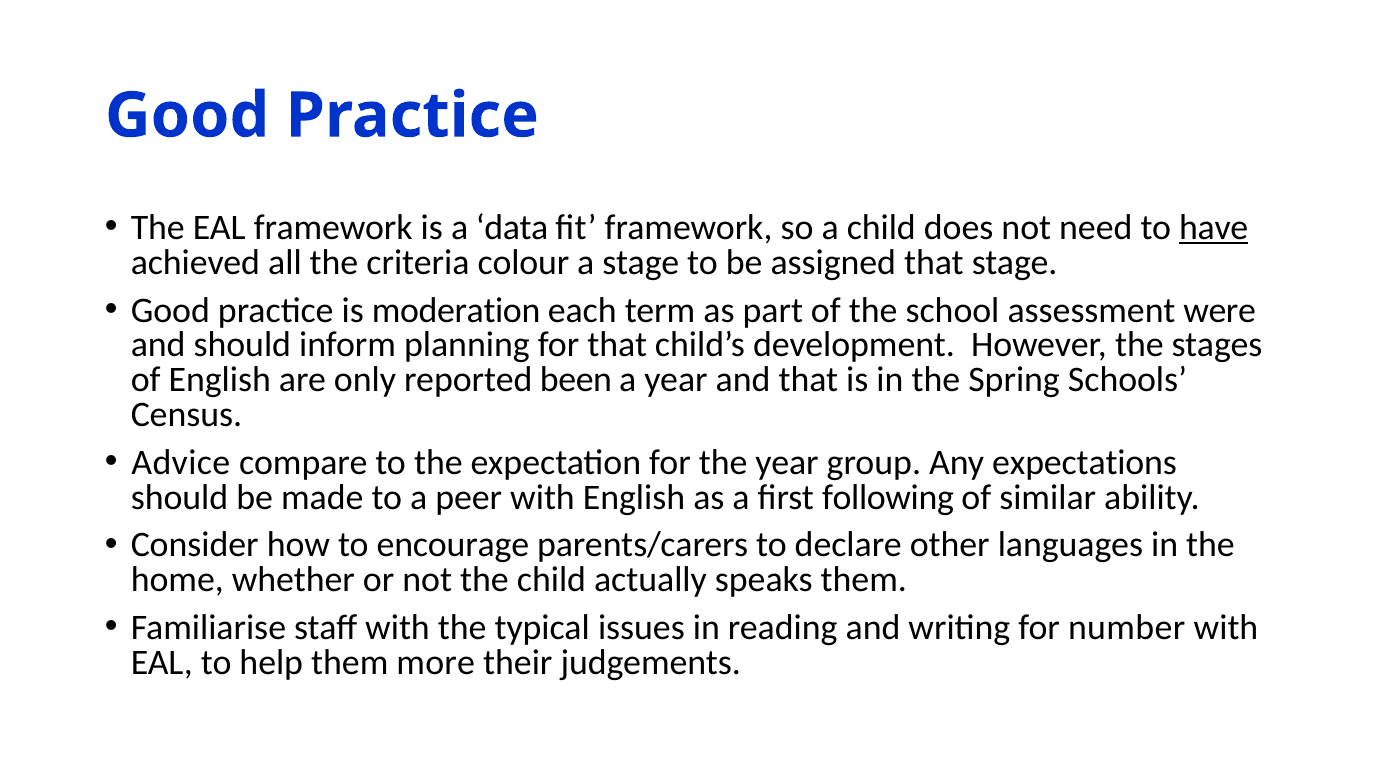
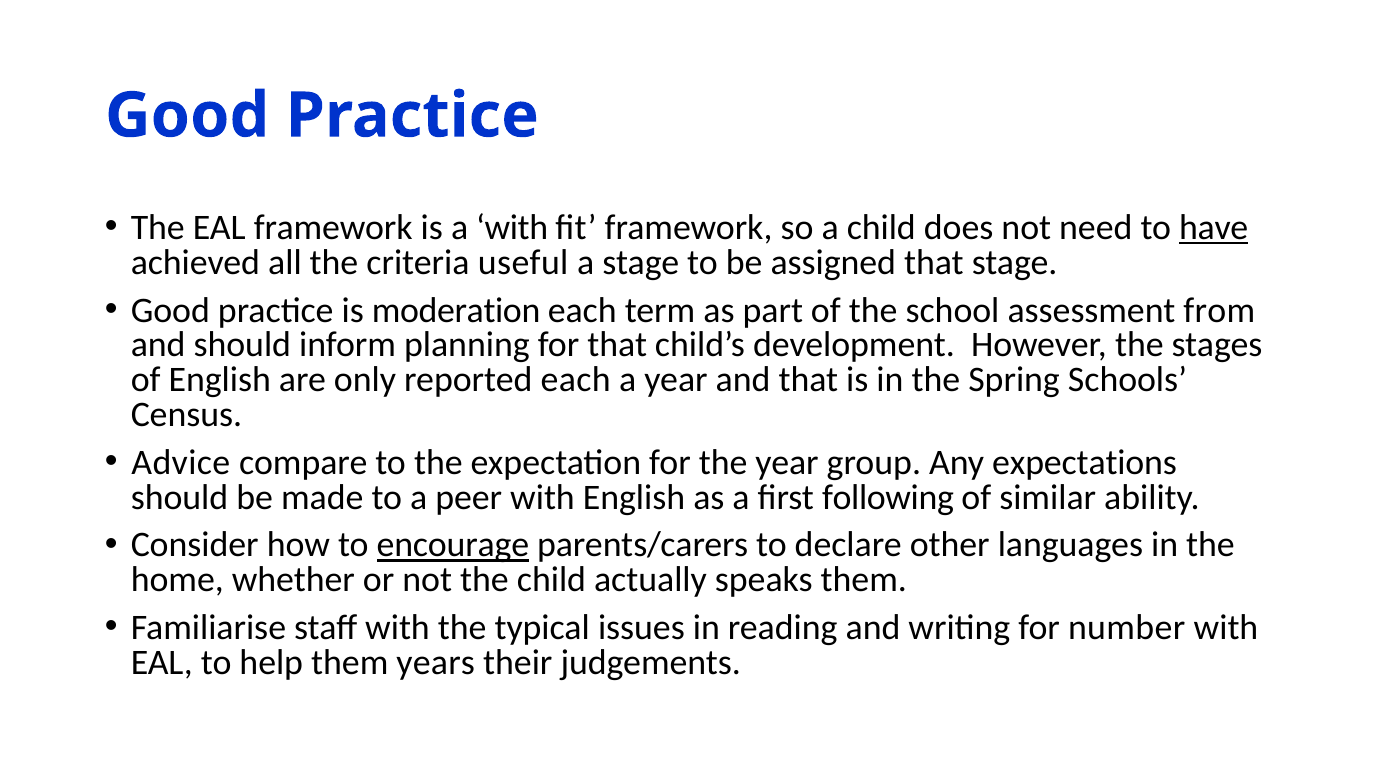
a data: data -> with
colour: colour -> useful
were: were -> from
reported been: been -> each
encourage underline: none -> present
more: more -> years
